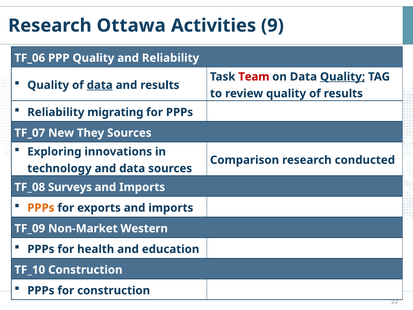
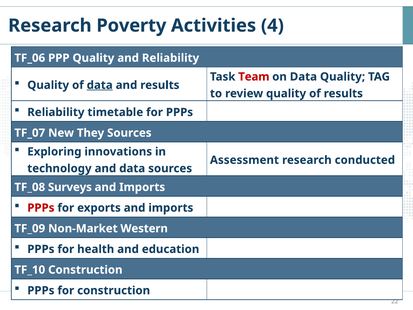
Ottawa: Ottawa -> Poverty
9: 9 -> 4
Quality at (343, 77) underline: present -> none
migrating: migrating -> timetable
Comparison: Comparison -> Assessment
PPPs at (41, 208) colour: orange -> red
